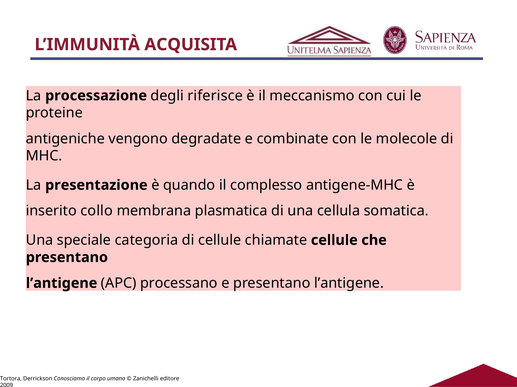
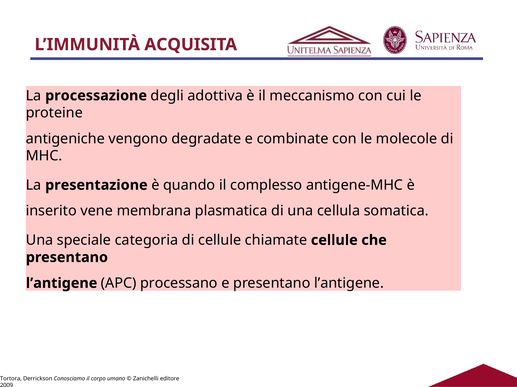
riferisce: riferisce -> adottiva
collo: collo -> vene
